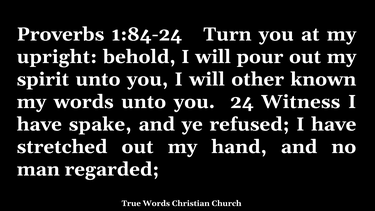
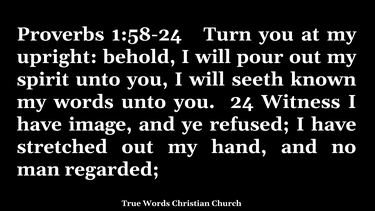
1:84-24: 1:84-24 -> 1:58-24
other: other -> seeth
spake: spake -> image
